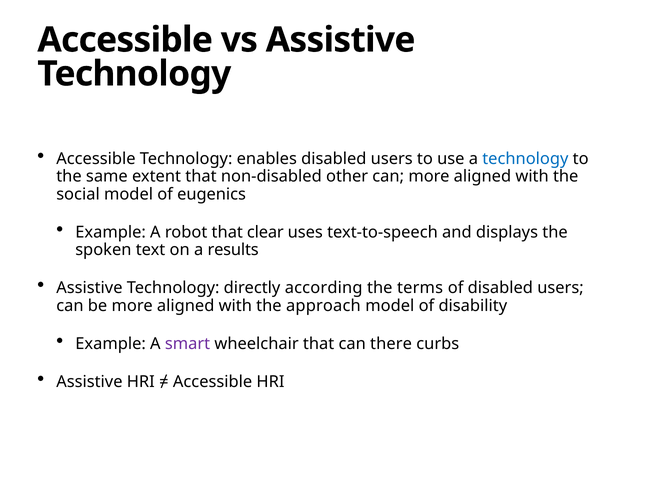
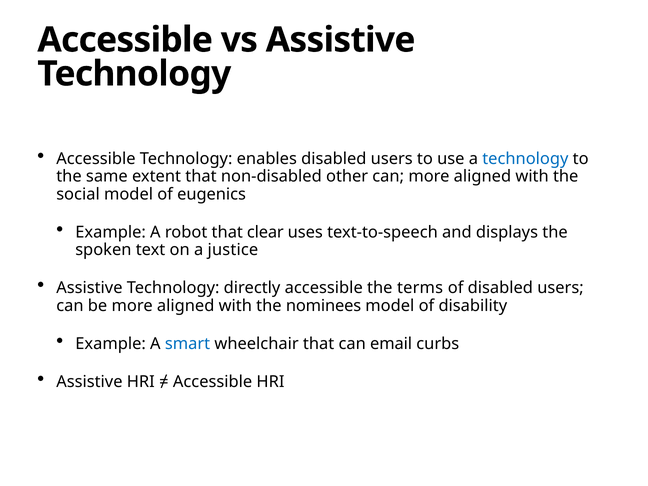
results: results -> justice
directly according: according -> accessible
approach: approach -> nominees
smart colour: purple -> blue
there: there -> email
